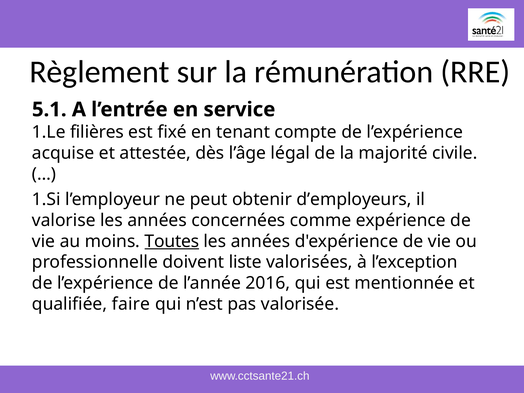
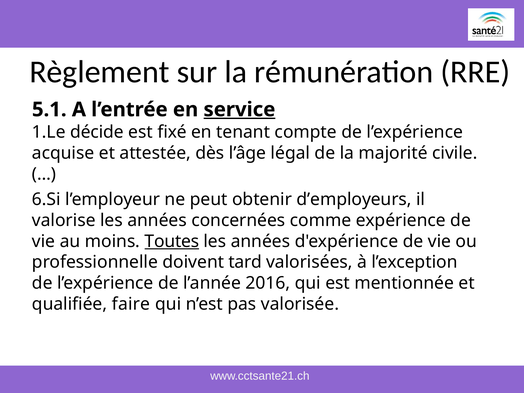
service underline: none -> present
filières: filières -> décide
1.Si: 1.Si -> 6.Si
liste: liste -> tard
